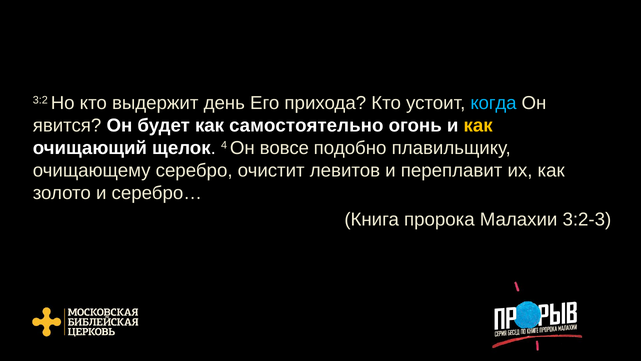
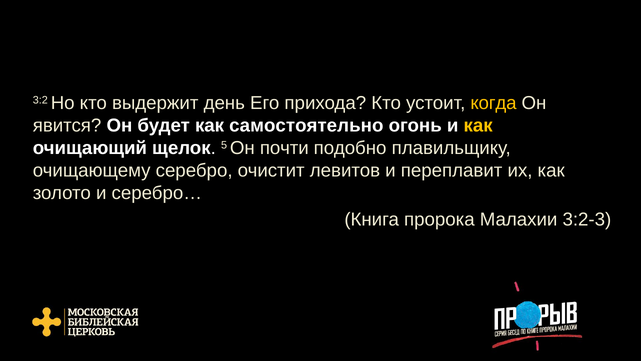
когда colour: light blue -> yellow
4: 4 -> 5
вовсе: вовсе -> почти
